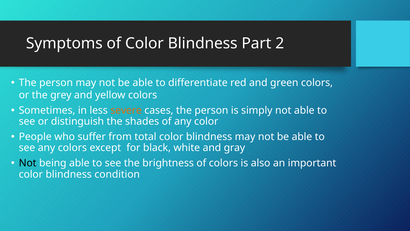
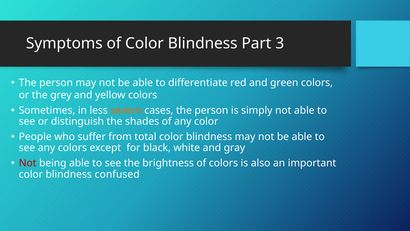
2: 2 -> 3
Not at (28, 163) colour: black -> red
condition: condition -> confused
